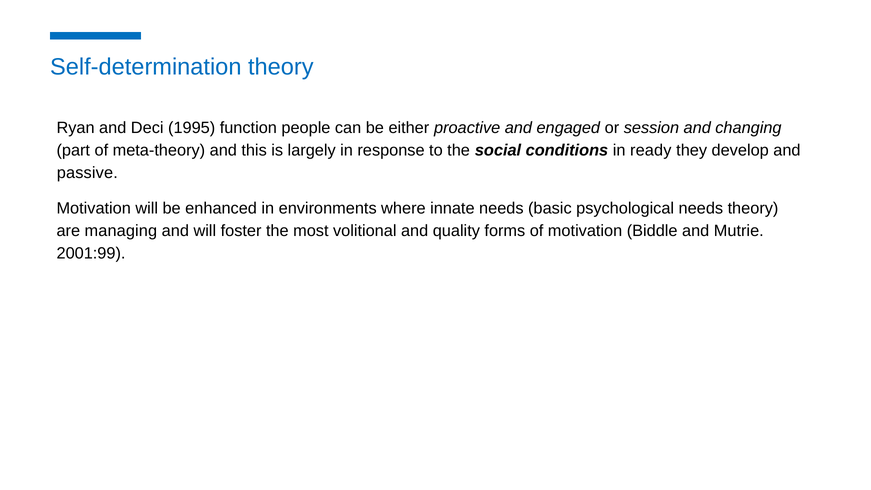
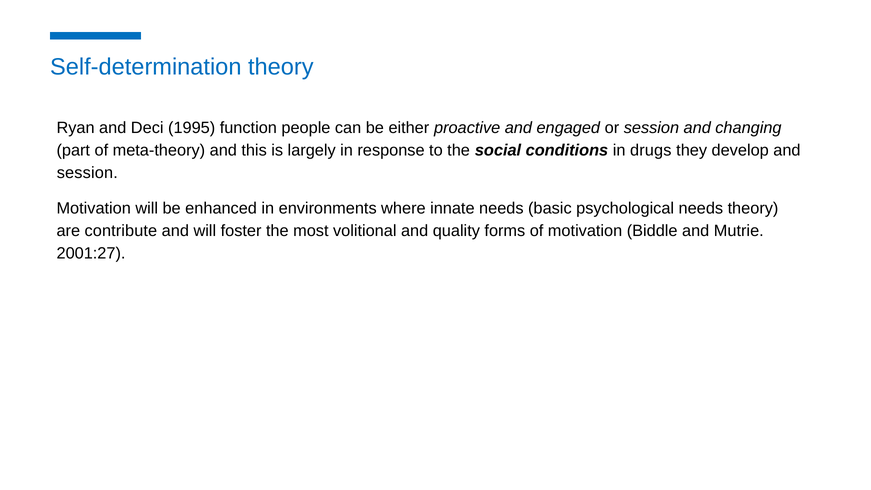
ready: ready -> drugs
passive at (87, 173): passive -> session
managing: managing -> contribute
2001:99: 2001:99 -> 2001:27
